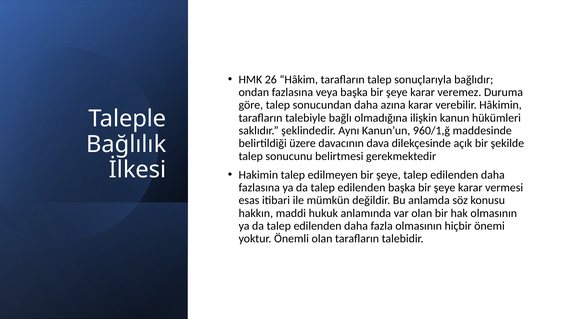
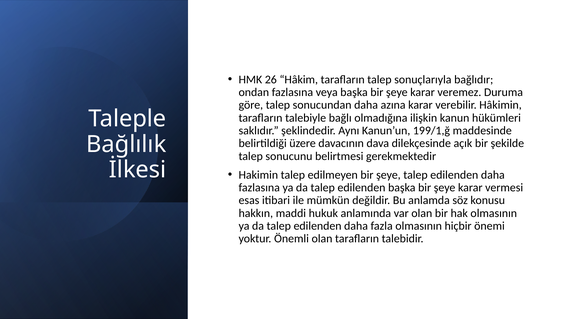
960/1,ğ: 960/1,ğ -> 199/1,ğ
